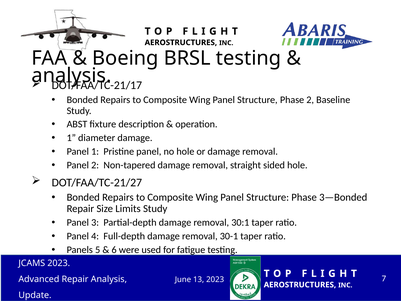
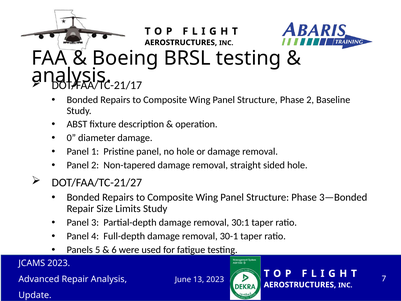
1 at (71, 138): 1 -> 0
